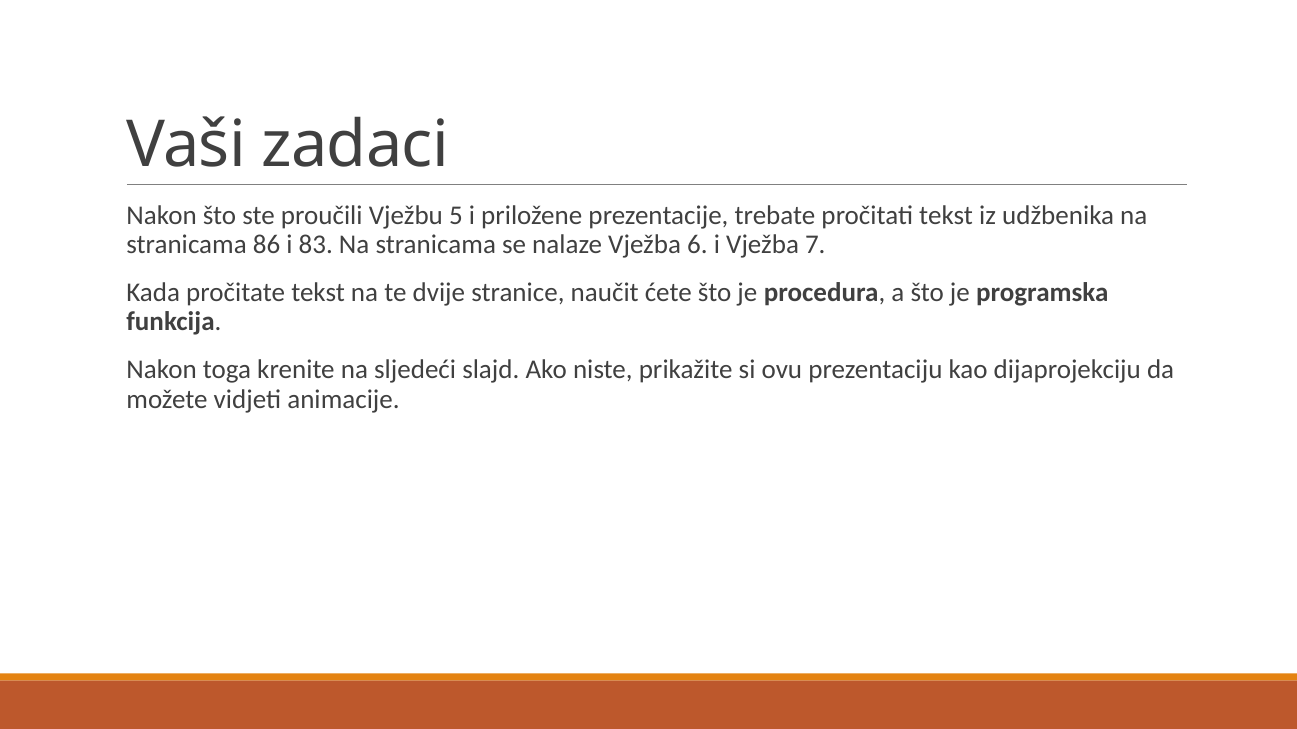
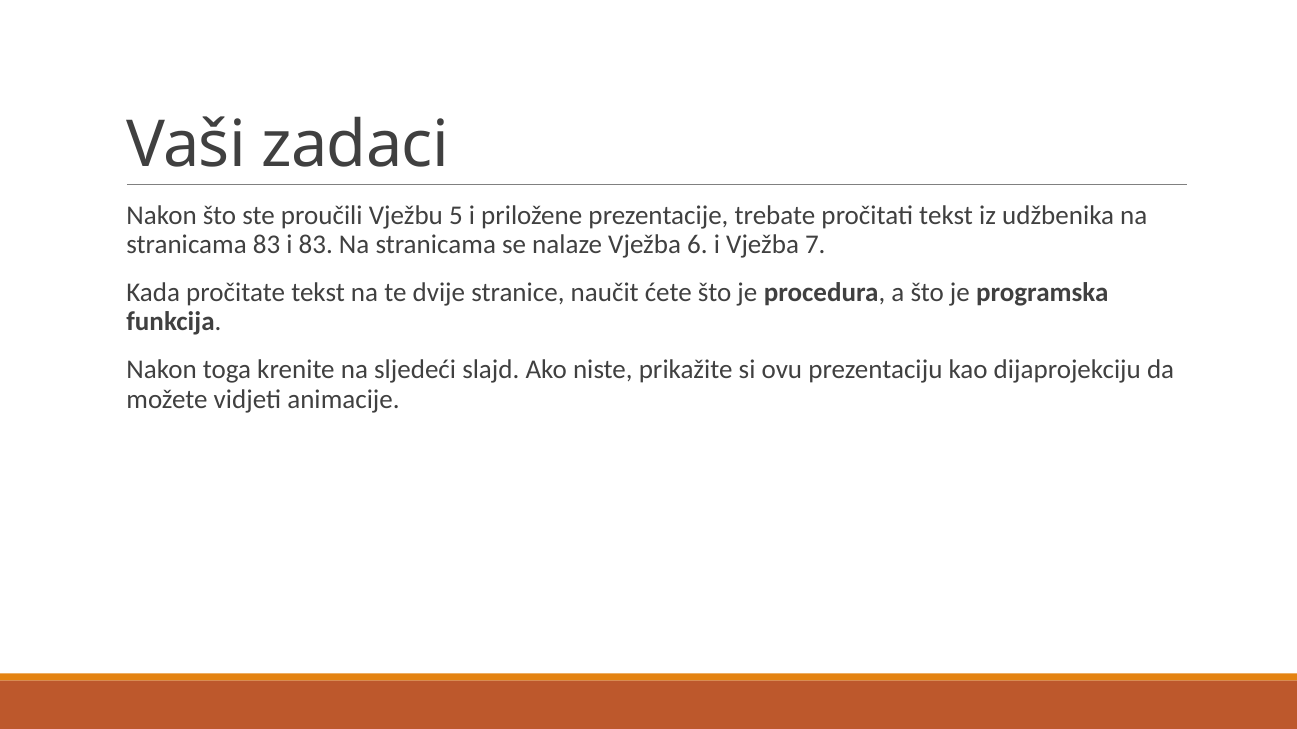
stranicama 86: 86 -> 83
